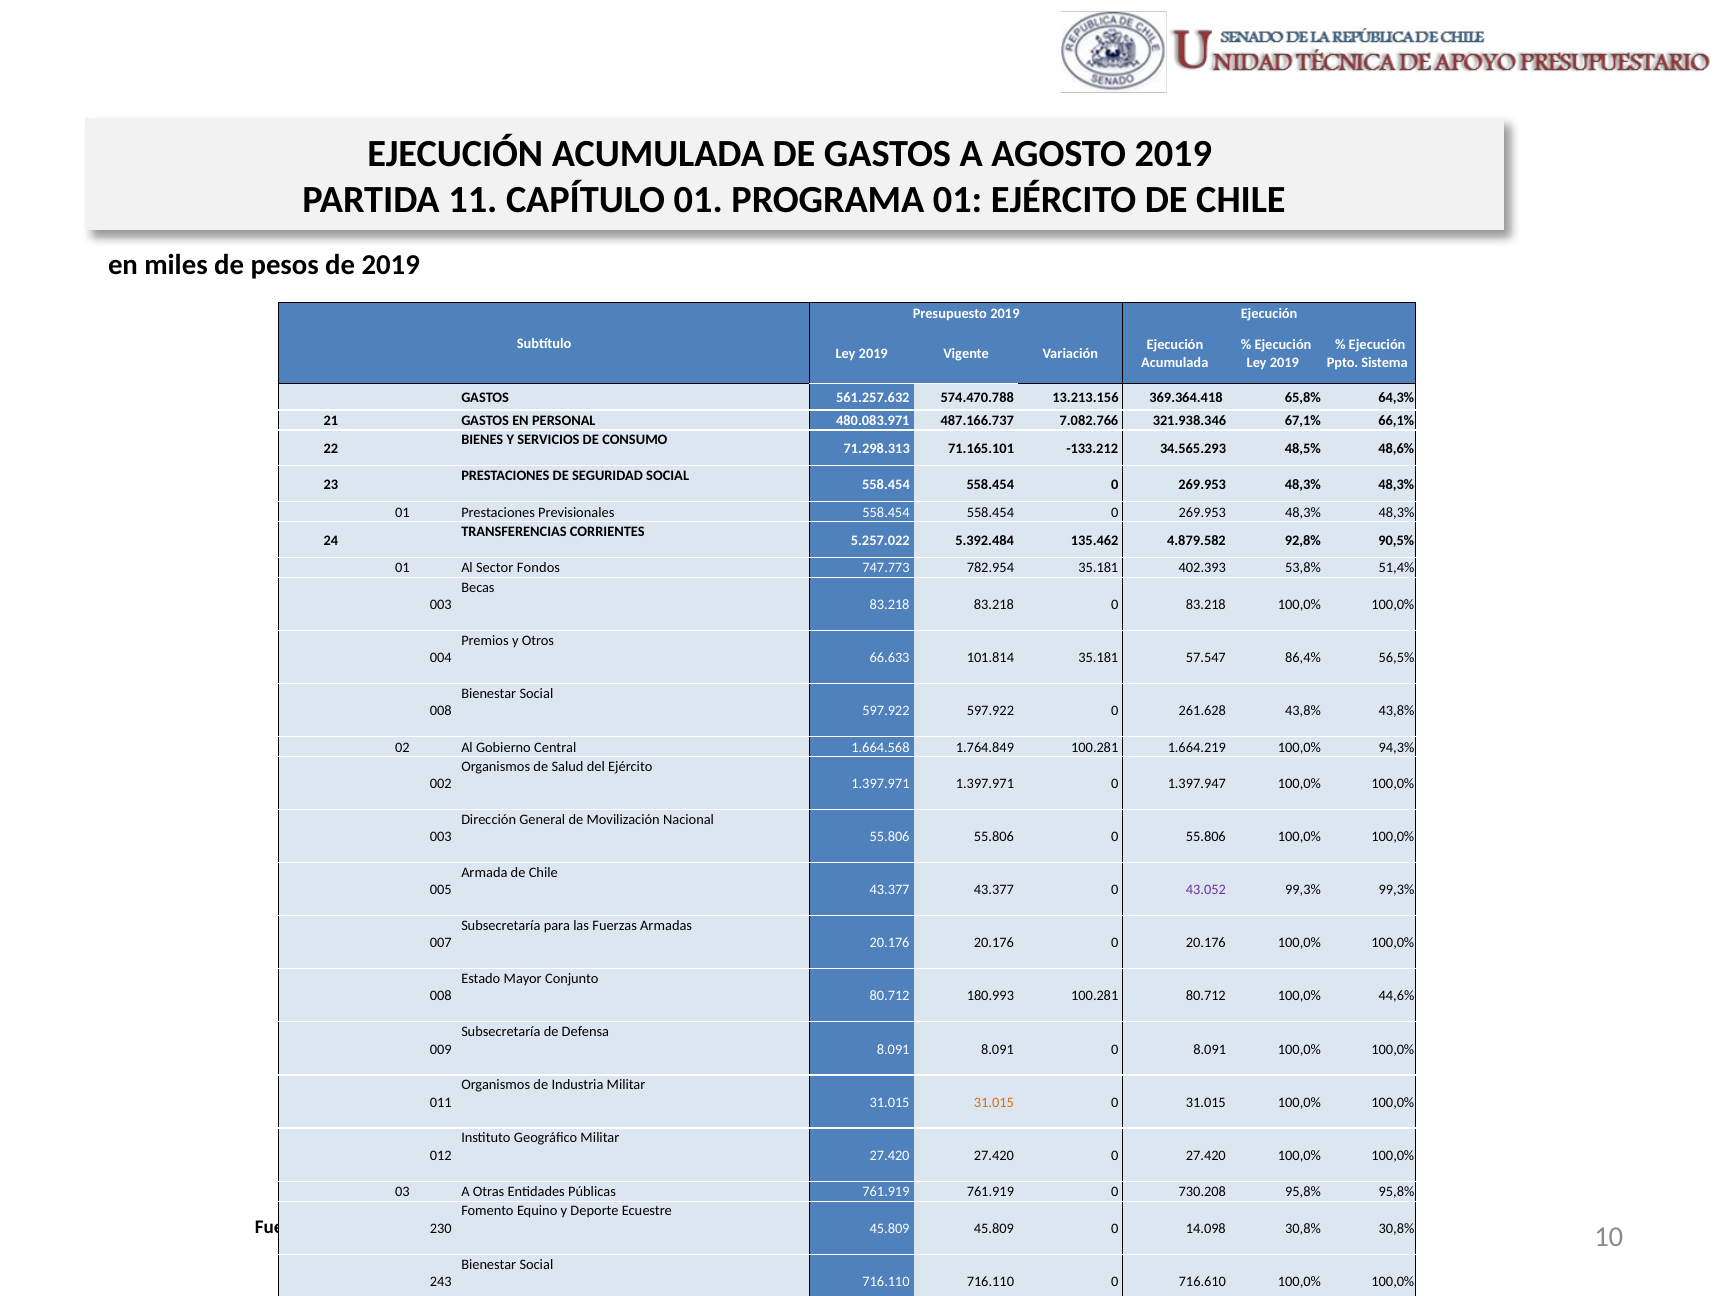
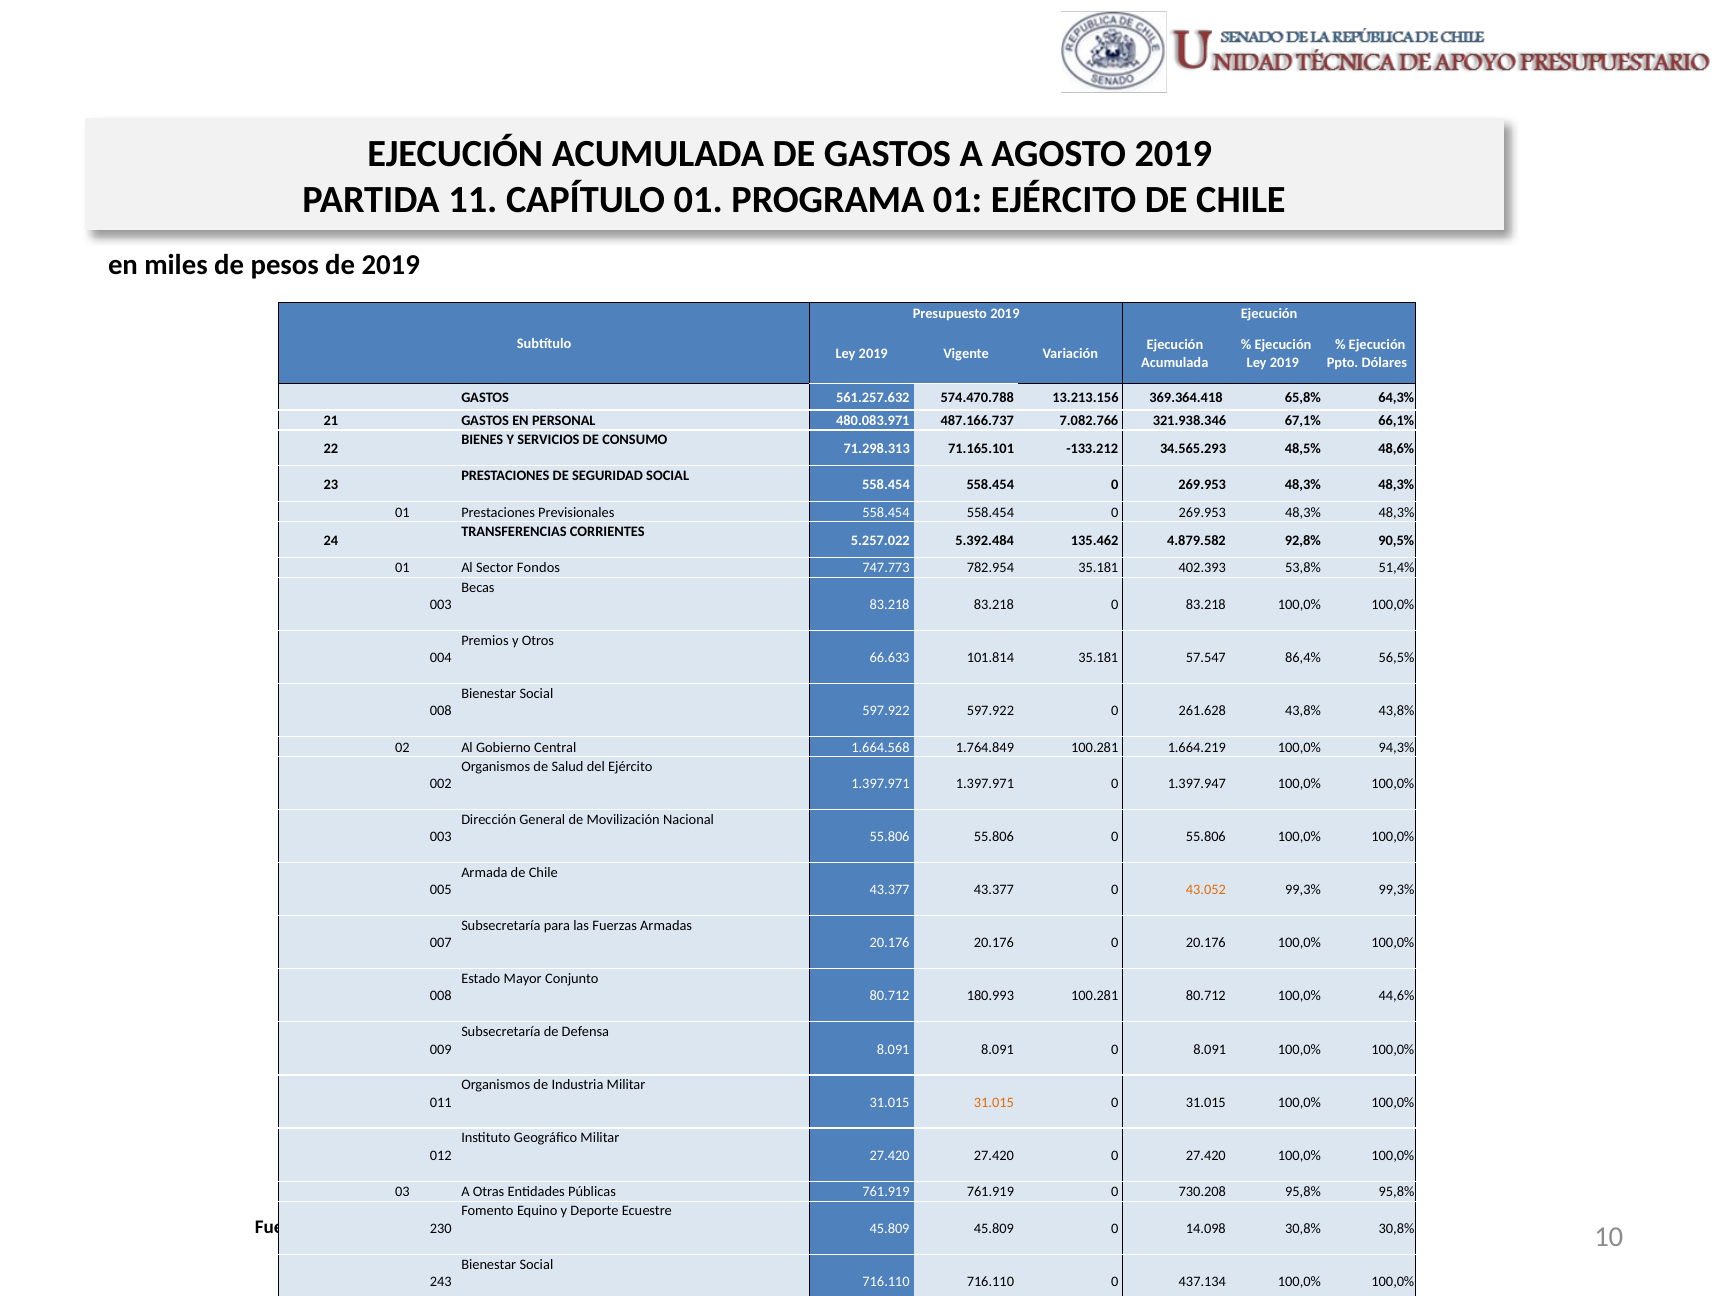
Sistema: Sistema -> Dólares
43.052 colour: purple -> orange
716.610: 716.610 -> 437.134
